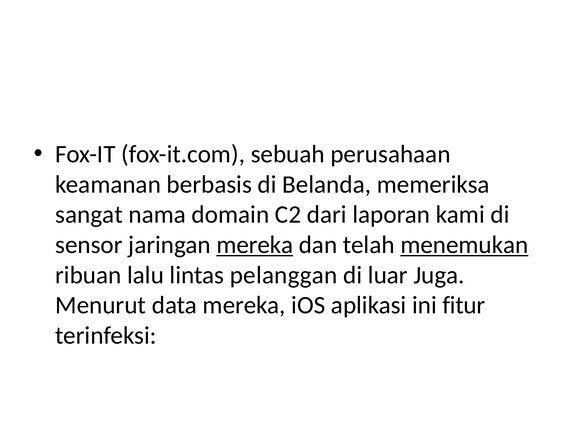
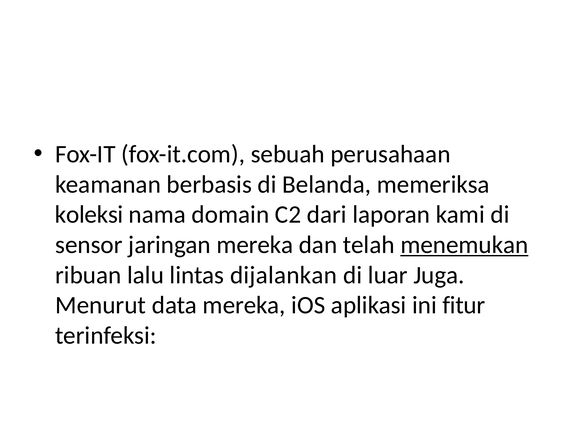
sangat: sangat -> koleksi
mereka at (255, 245) underline: present -> none
pelanggan: pelanggan -> dijalankan
